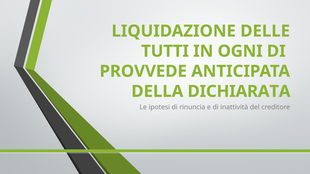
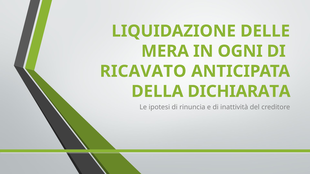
TUTTI: TUTTI -> MERA
PROVVEDE: PROVVEDE -> RICAVATO
